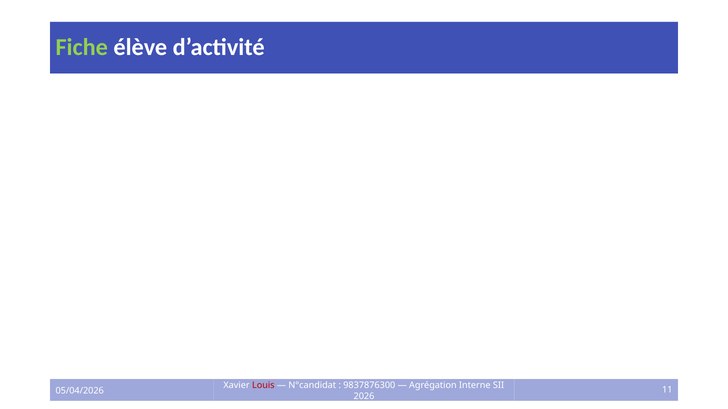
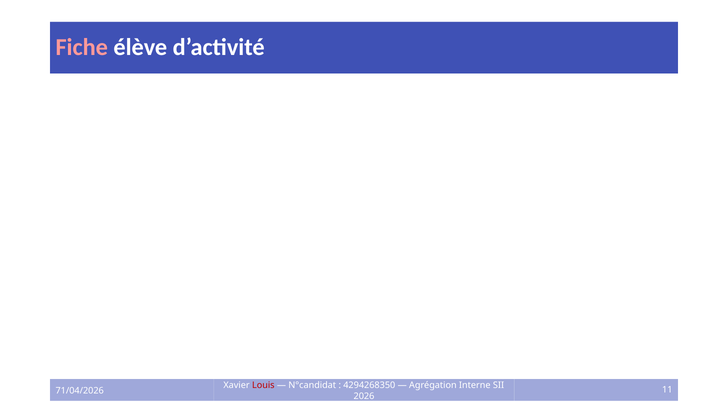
Fiche colour: light green -> pink
9837876300: 9837876300 -> 4294268350
05/04/2026: 05/04/2026 -> 71/04/2026
